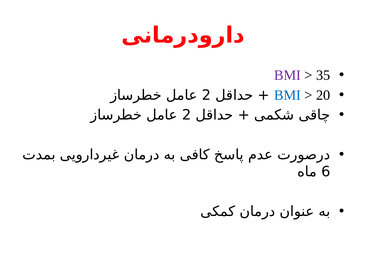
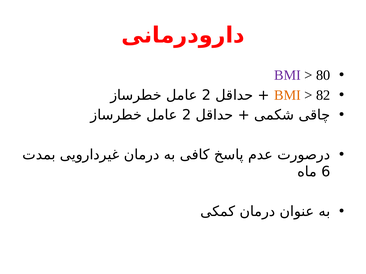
35: 35 -> 80
BMI at (288, 95) colour: blue -> orange
20: 20 -> 82
